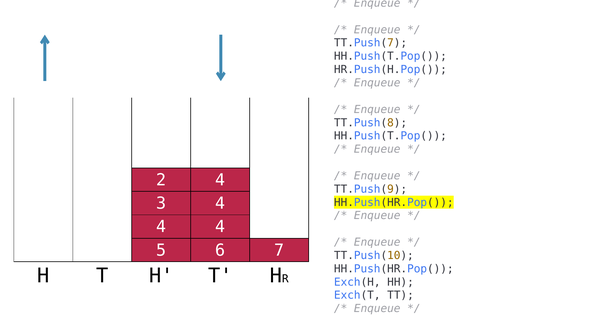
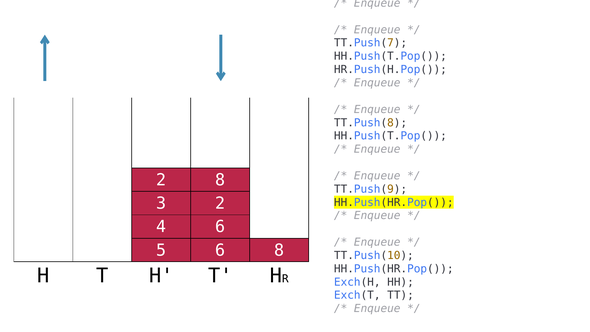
2 4: 4 -> 8
4 at (220, 203): 4 -> 2
4 at (220, 227): 4 -> 6
6 7: 7 -> 8
